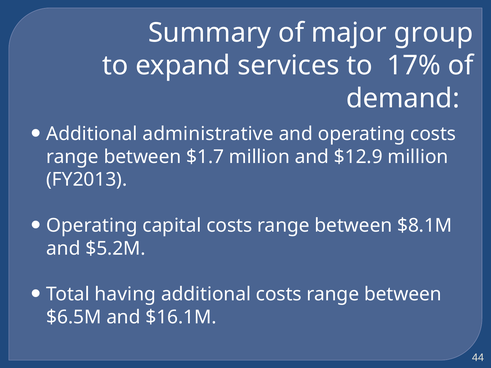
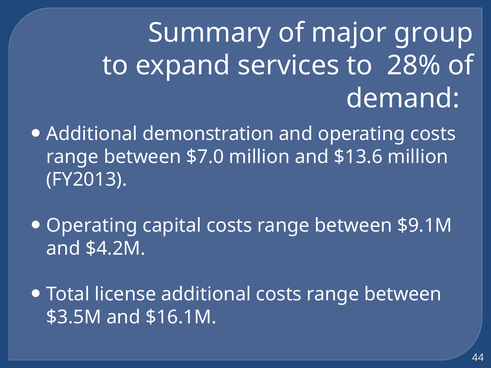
17%: 17% -> 28%
administrative: administrative -> demonstration
$1.7: $1.7 -> $7.0
$12.9: $12.9 -> $13.6
$8.1M: $8.1M -> $9.1M
$5.2M: $5.2M -> $4.2M
having: having -> license
$6.5M: $6.5M -> $3.5M
